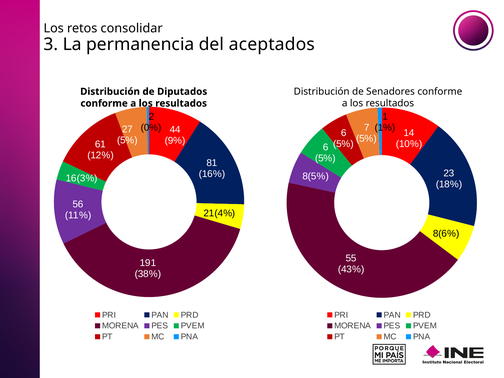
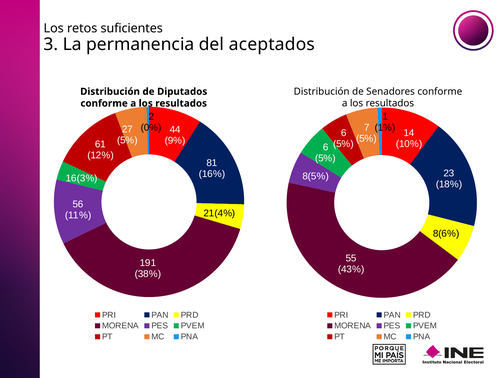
consolidar: consolidar -> suficientes
